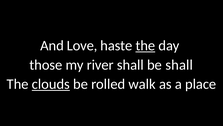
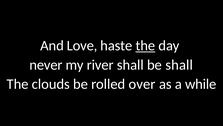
those: those -> never
clouds underline: present -> none
walk: walk -> over
place: place -> while
